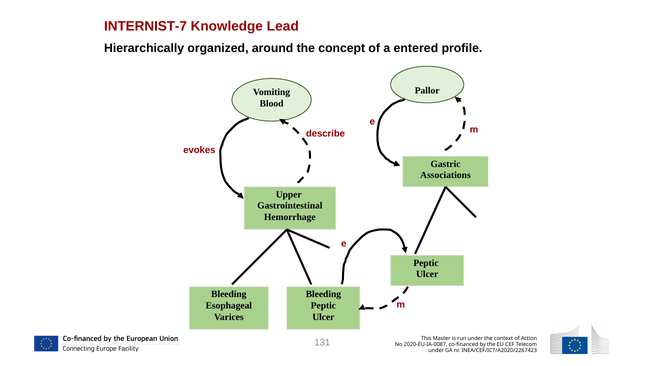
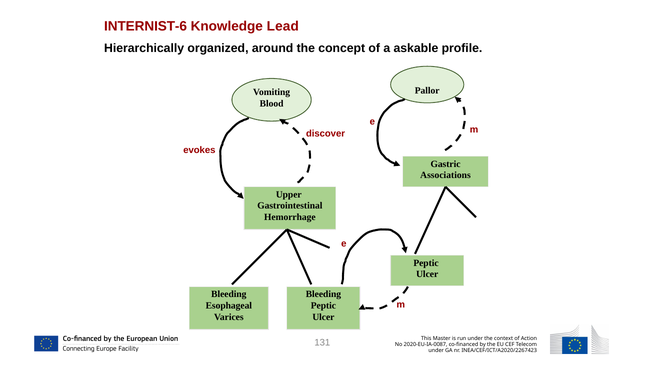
INTERNIST-7: INTERNIST-7 -> INTERNIST-6
entered: entered -> askable
describe: describe -> discover
